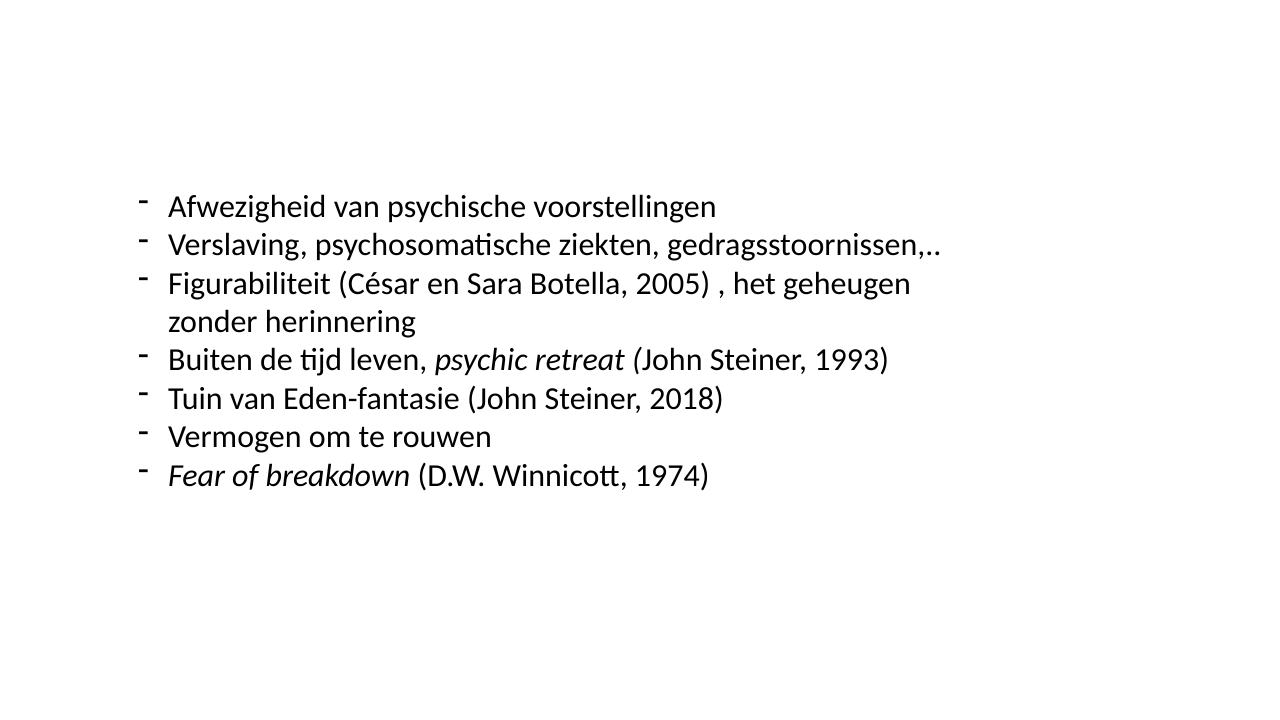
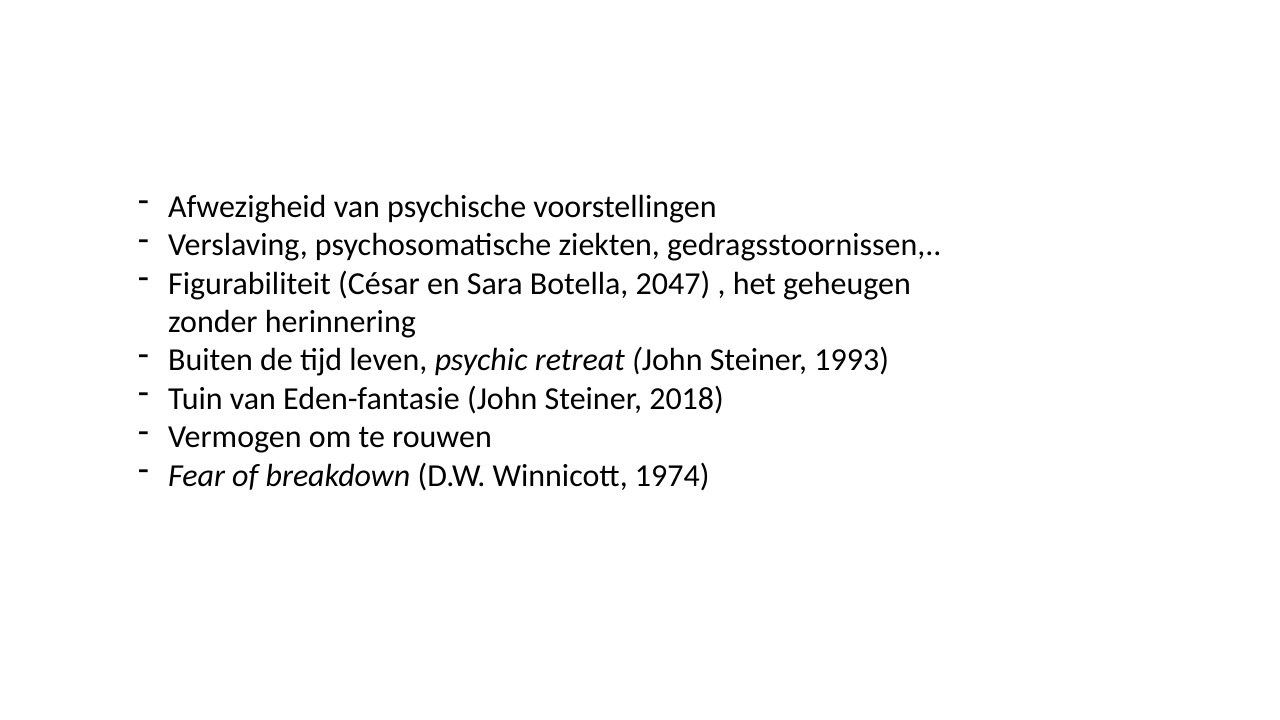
2005: 2005 -> 2047
